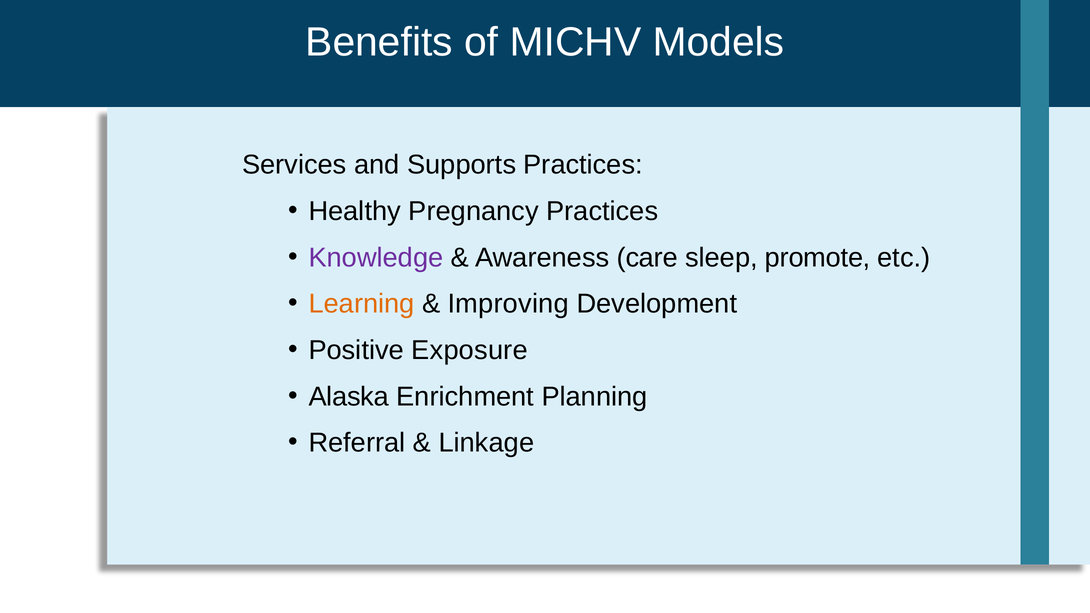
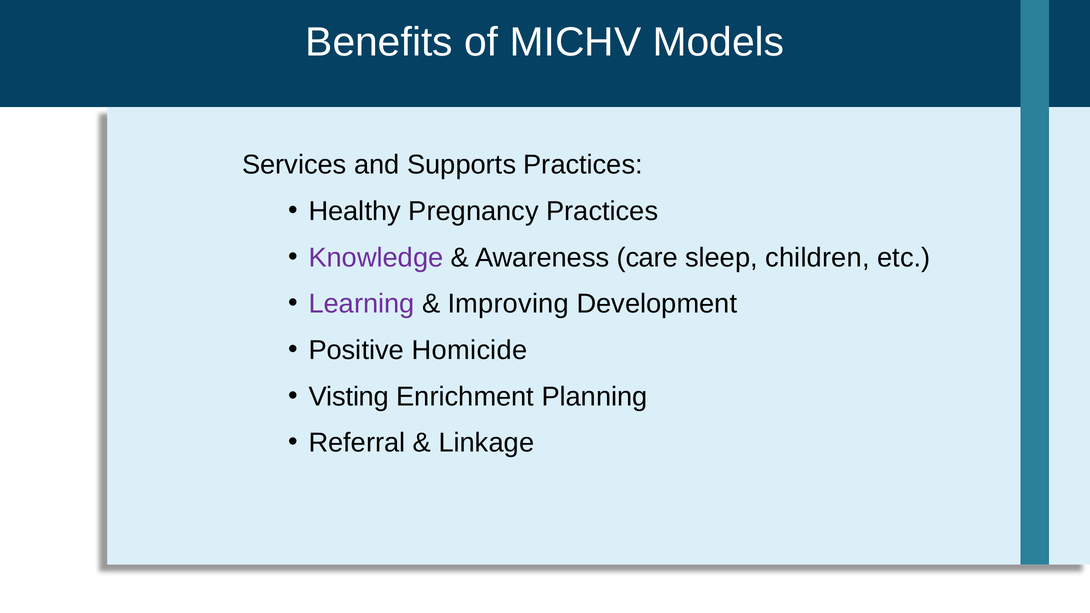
promote: promote -> children
Learning colour: orange -> purple
Exposure: Exposure -> Homicide
Alaska: Alaska -> Visting
